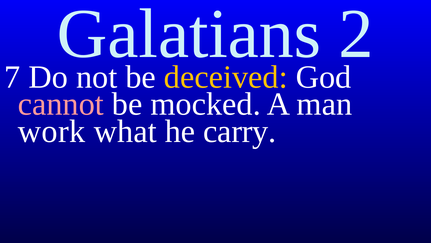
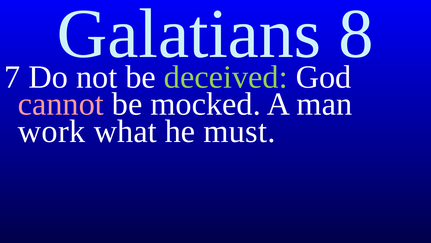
2: 2 -> 8
deceived colour: yellow -> light green
carry: carry -> must
